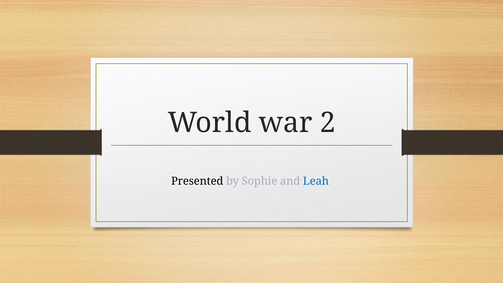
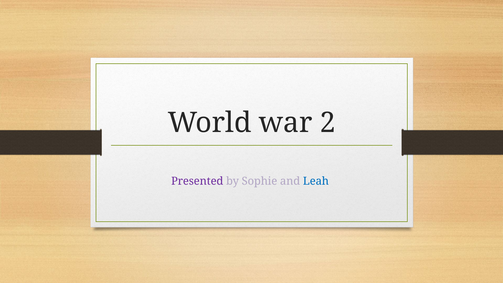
Presented colour: black -> purple
